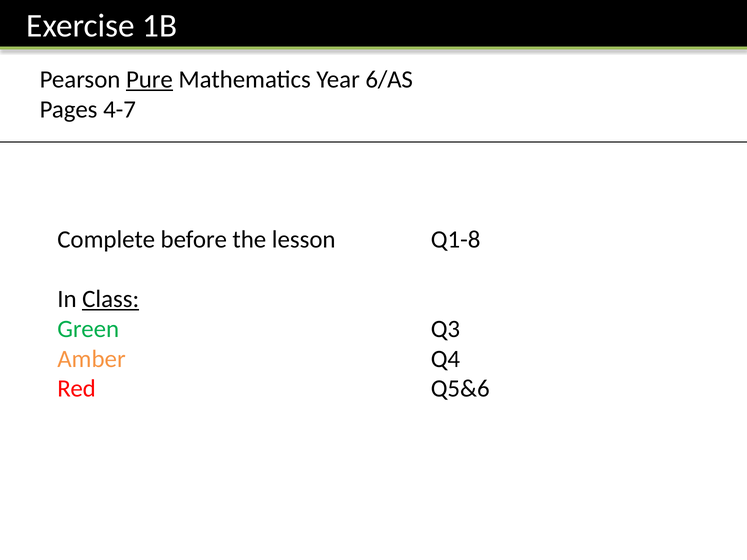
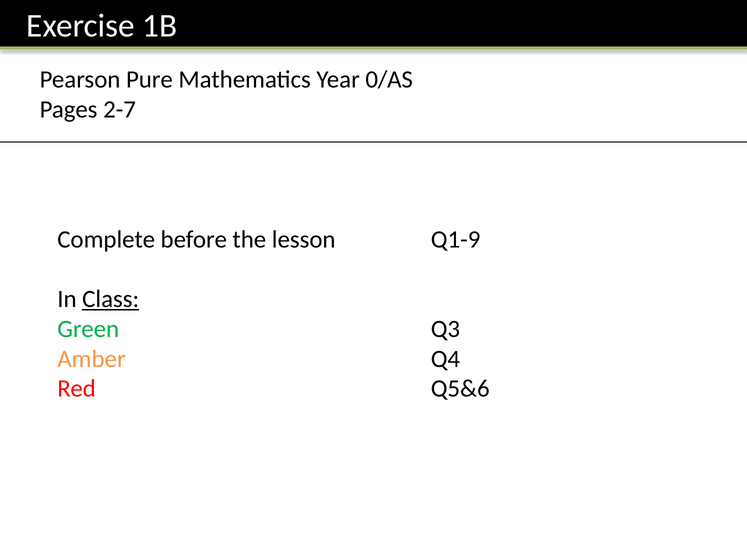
Pure underline: present -> none
6/AS: 6/AS -> 0/AS
4-7: 4-7 -> 2-7
Q1-8: Q1-8 -> Q1-9
